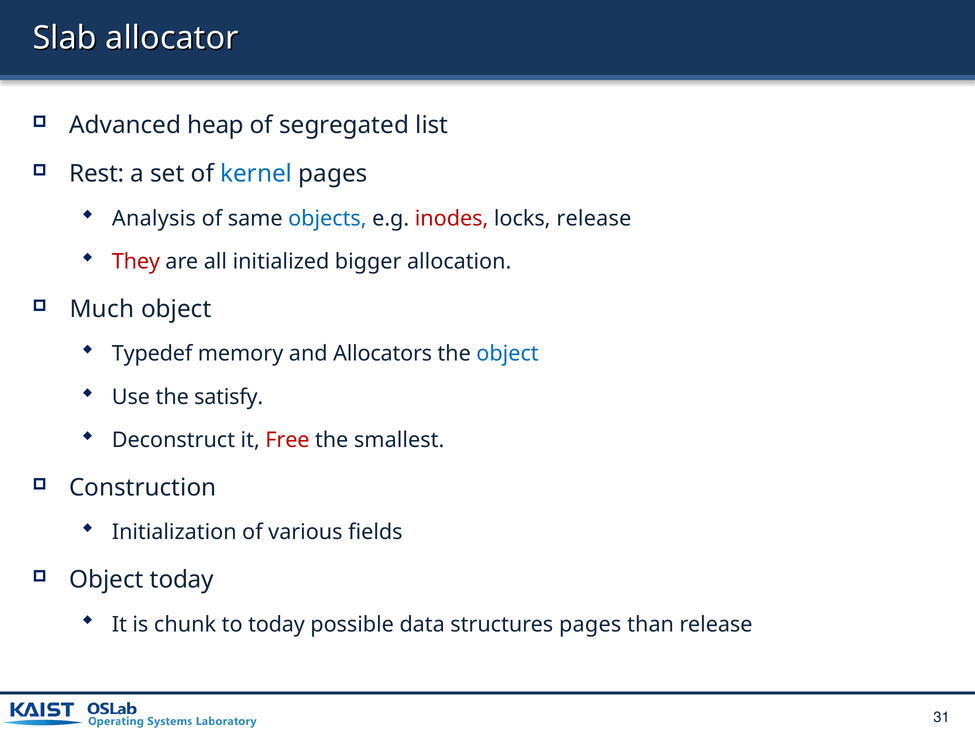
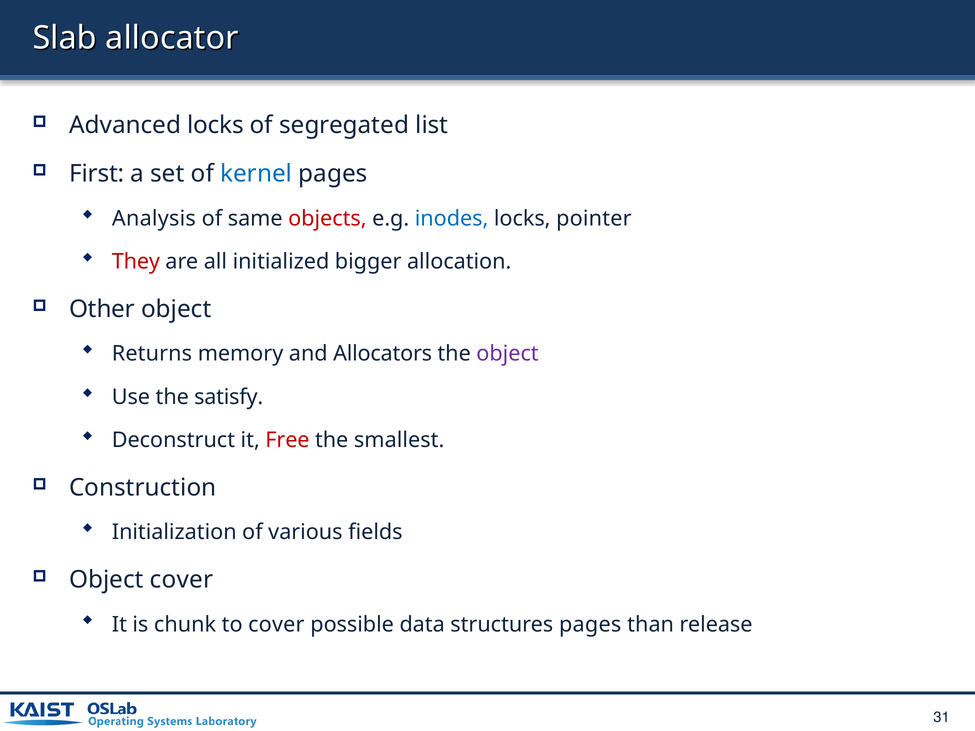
Advanced heap: heap -> locks
Rest: Rest -> First
objects colour: blue -> red
inodes colour: red -> blue
locks release: release -> pointer
Much: Much -> Other
Typedef: Typedef -> Returns
object at (508, 354) colour: blue -> purple
Object today: today -> cover
to today: today -> cover
